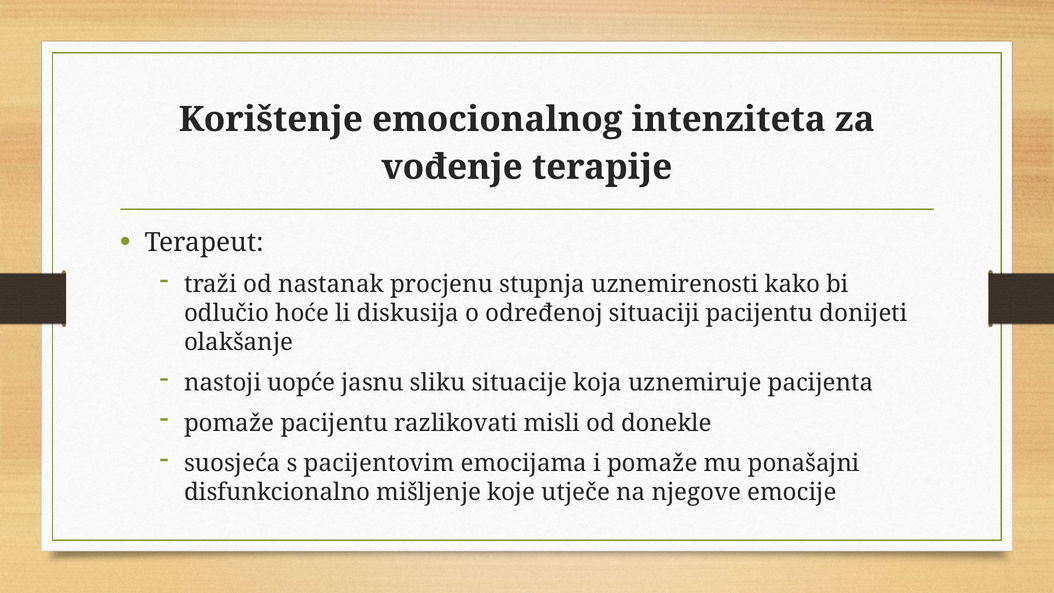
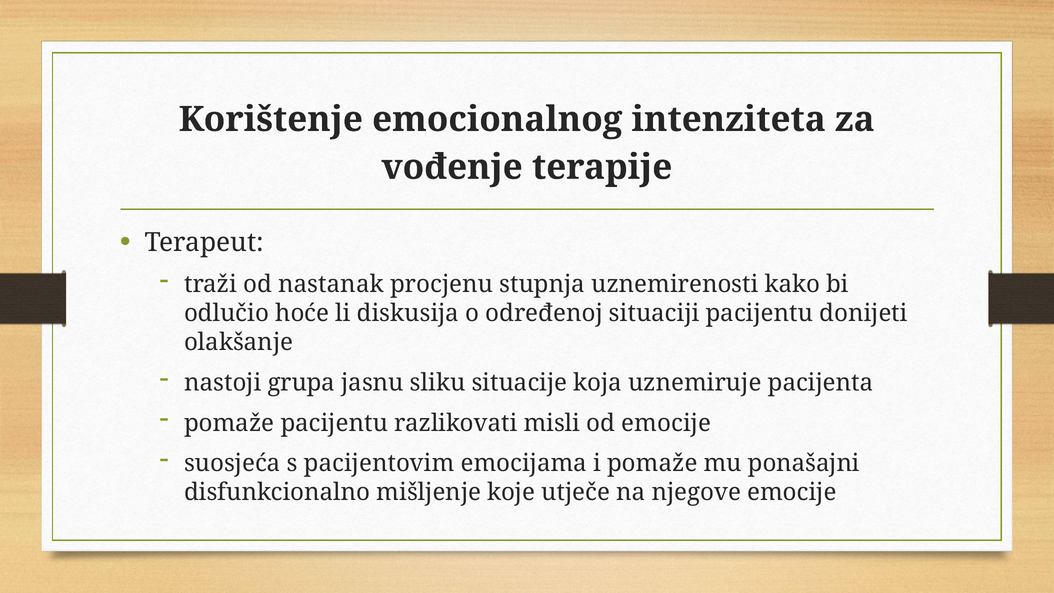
uopće: uopće -> grupa
od donekle: donekle -> emocije
